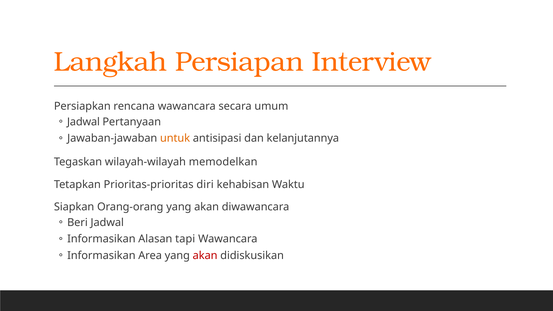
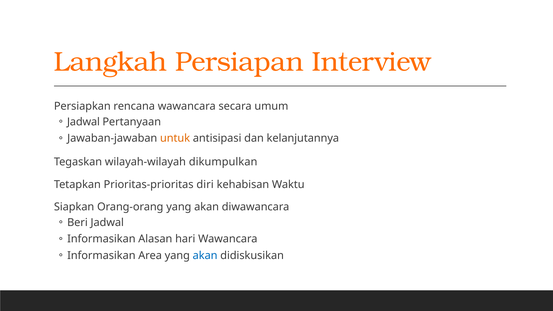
memodelkan: memodelkan -> dikumpulkan
tapi: tapi -> hari
akan at (205, 256) colour: red -> blue
